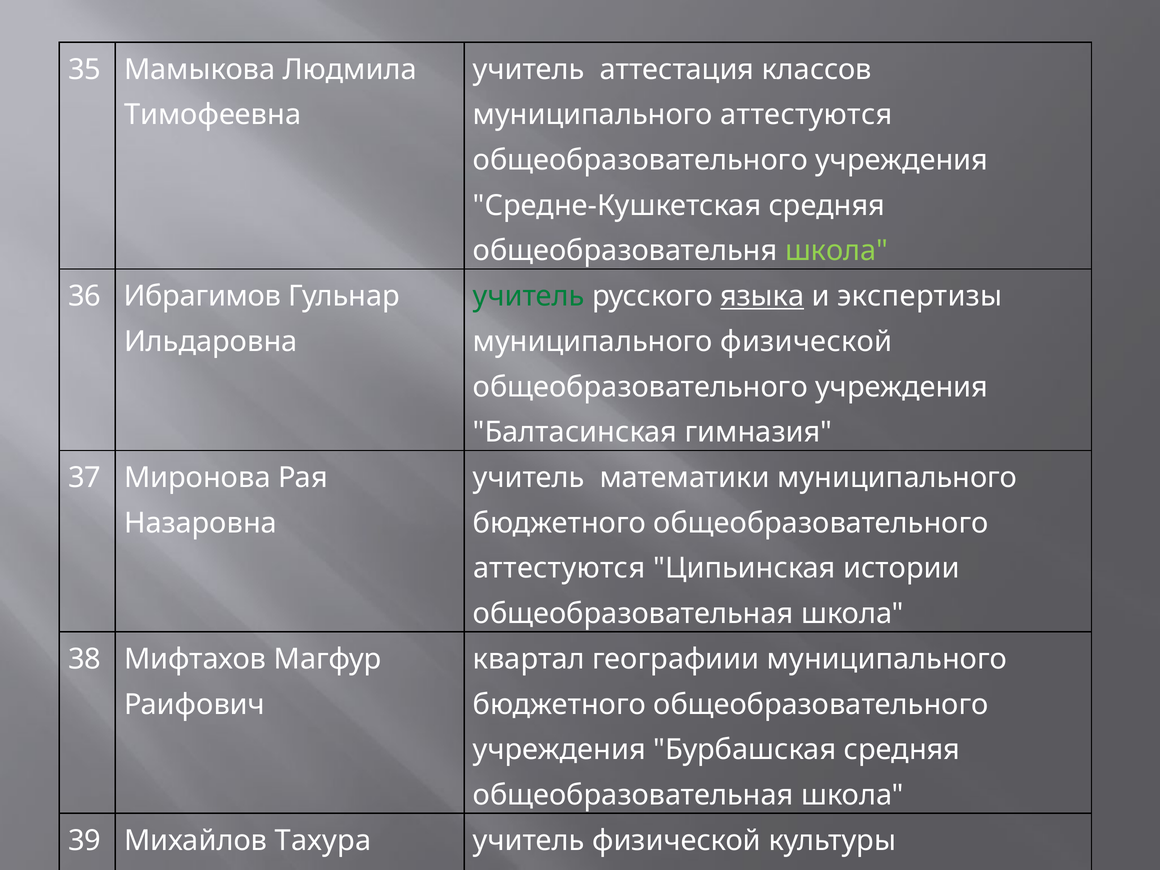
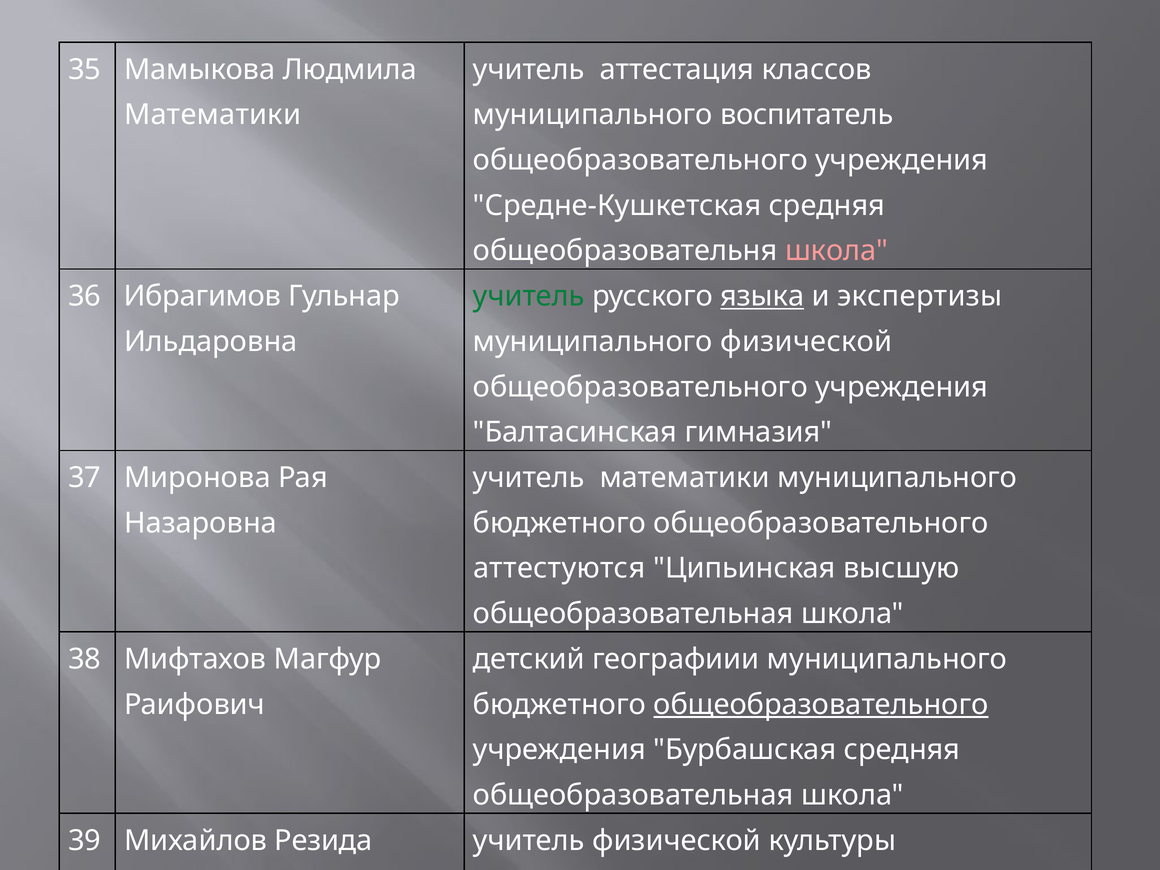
Тимофеевна at (213, 115): Тимофеевна -> Математики
муниципального аттестуются: аттестуются -> воспитатель
школа at (837, 251) colour: light green -> pink
истории: истории -> высшую
квартал: квартал -> детский
общеобразовательного at (821, 704) underline: none -> present
Тахура: Тахура -> Резида
